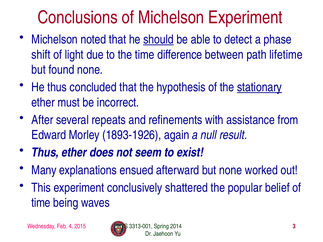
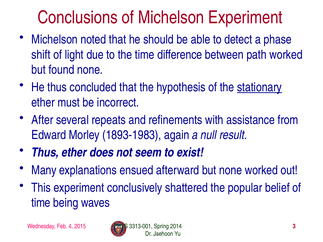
should underline: present -> none
path lifetime: lifetime -> worked
1893-1926: 1893-1926 -> 1893-1983
